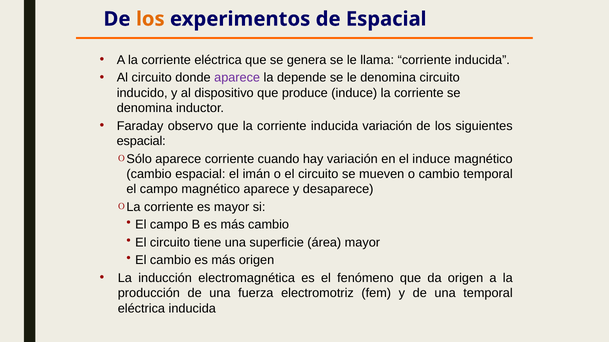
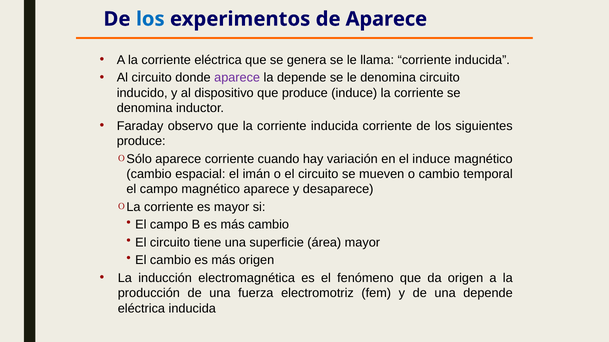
los at (150, 19) colour: orange -> blue
de Espacial: Espacial -> Aparece
inducida variación: variación -> corriente
espacial at (141, 141): espacial -> produce
una temporal: temporal -> depende
